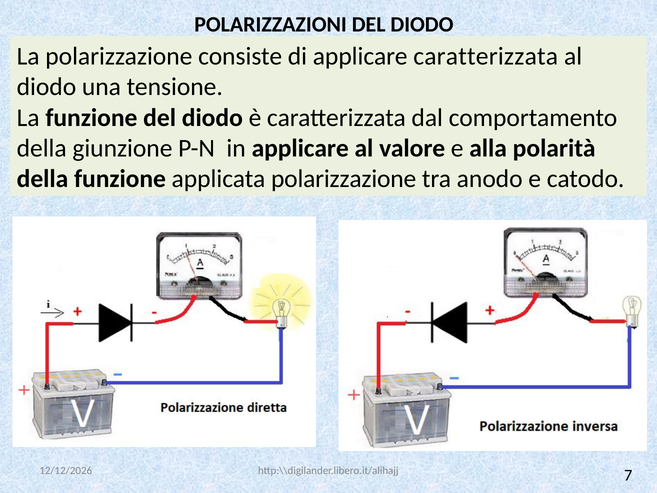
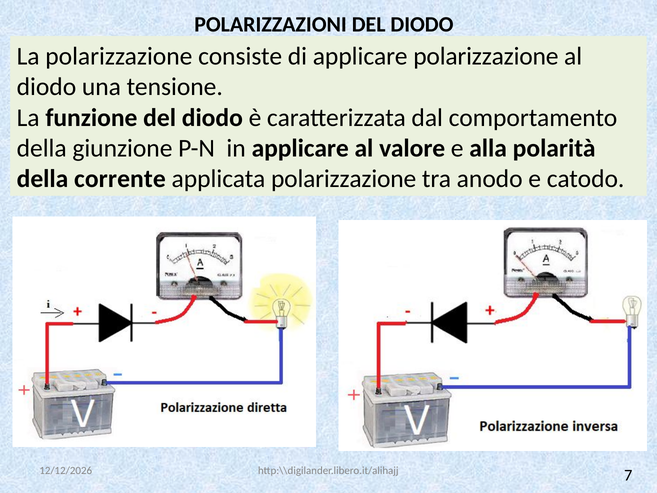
applicare caratterizzata: caratterizzata -> polarizzazione
della funzione: funzione -> corrente
